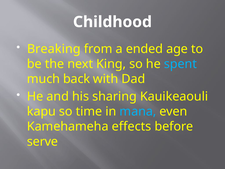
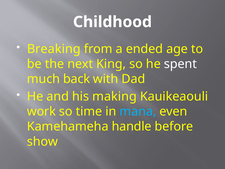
spent colour: light blue -> white
sharing: sharing -> making
kapu: kapu -> work
effects: effects -> handle
serve: serve -> show
